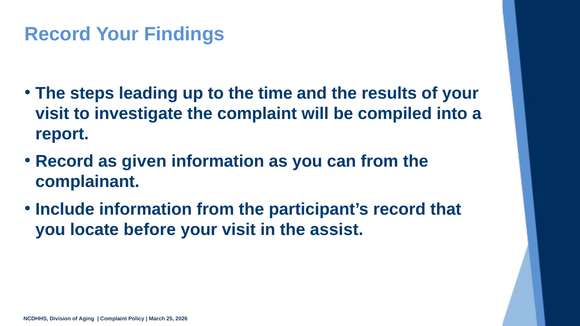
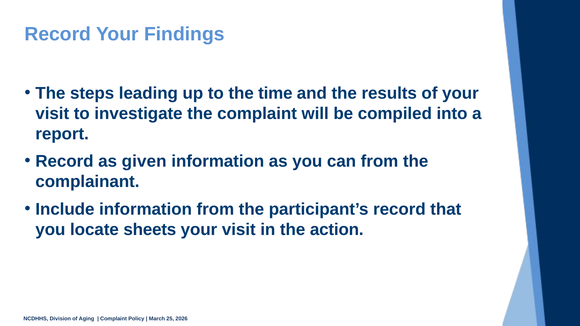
before: before -> sheets
assist: assist -> action
